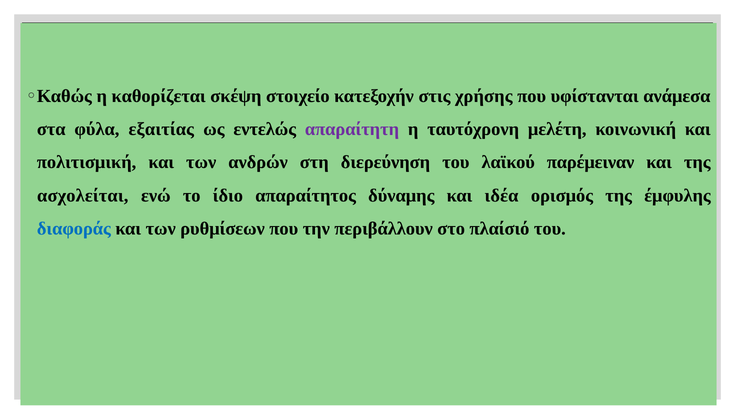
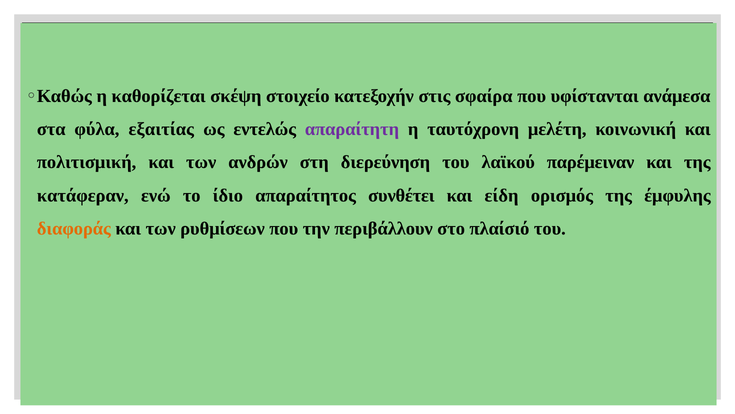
χρήσης: χρήσης -> σφαίρα
ασχολείται: ασχολείται -> κατάφεραν
δύναμης: δύναμης -> συνθέτει
ιδέα: ιδέα -> είδη
διαφοράς colour: blue -> orange
